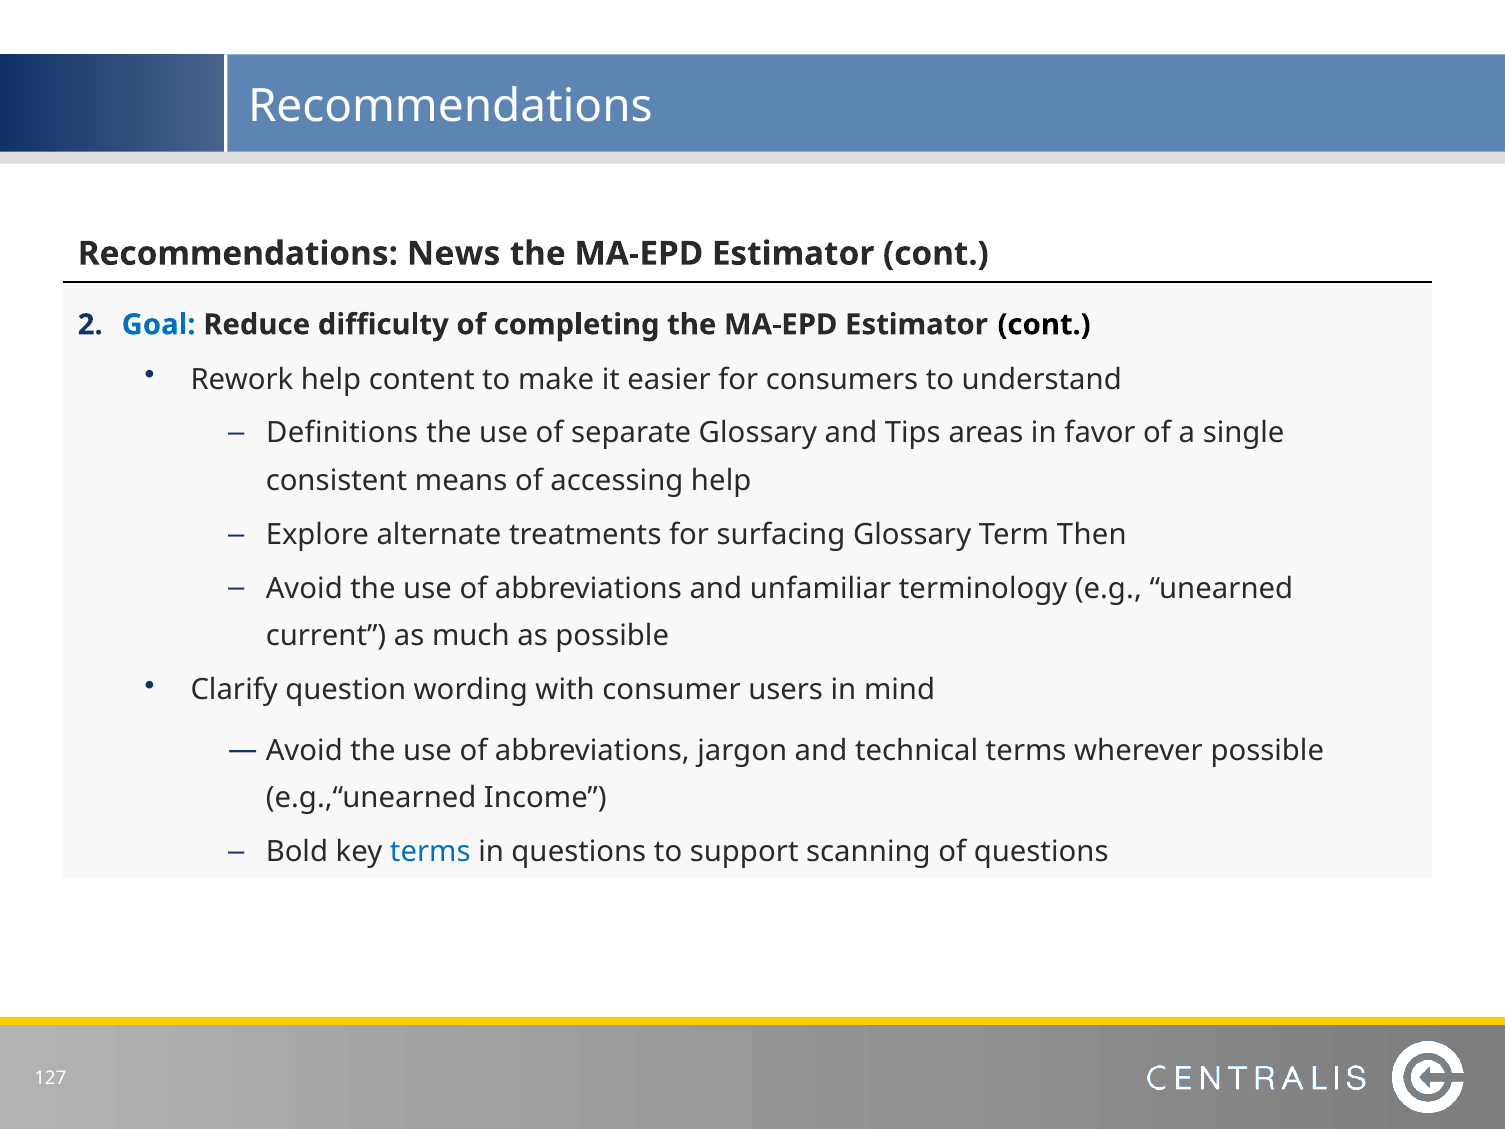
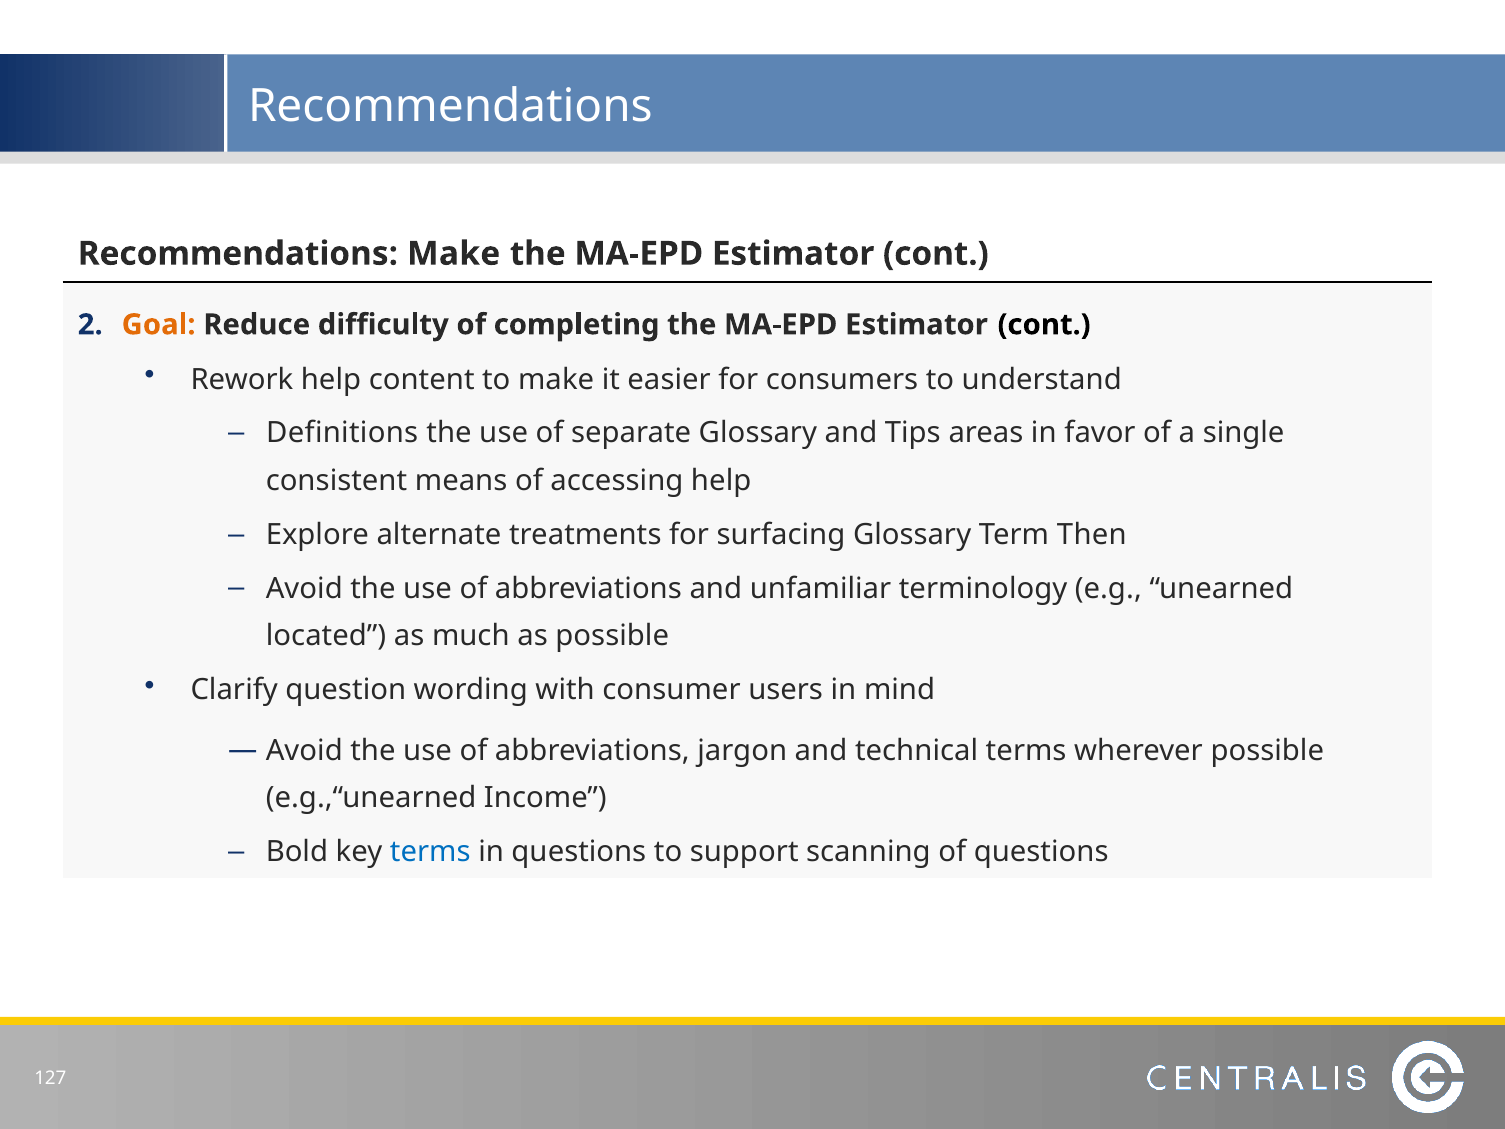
Recommendations News: News -> Make
Goal colour: blue -> orange
current: current -> located
